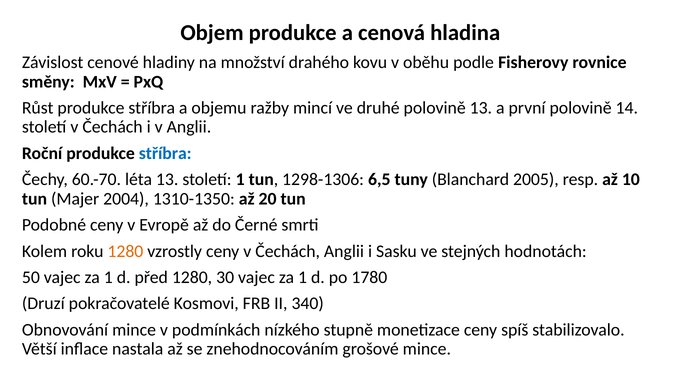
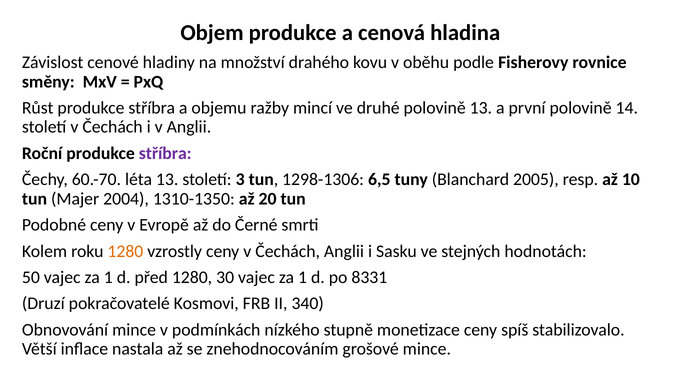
stříbra at (165, 153) colour: blue -> purple
století 1: 1 -> 3
1780: 1780 -> 8331
